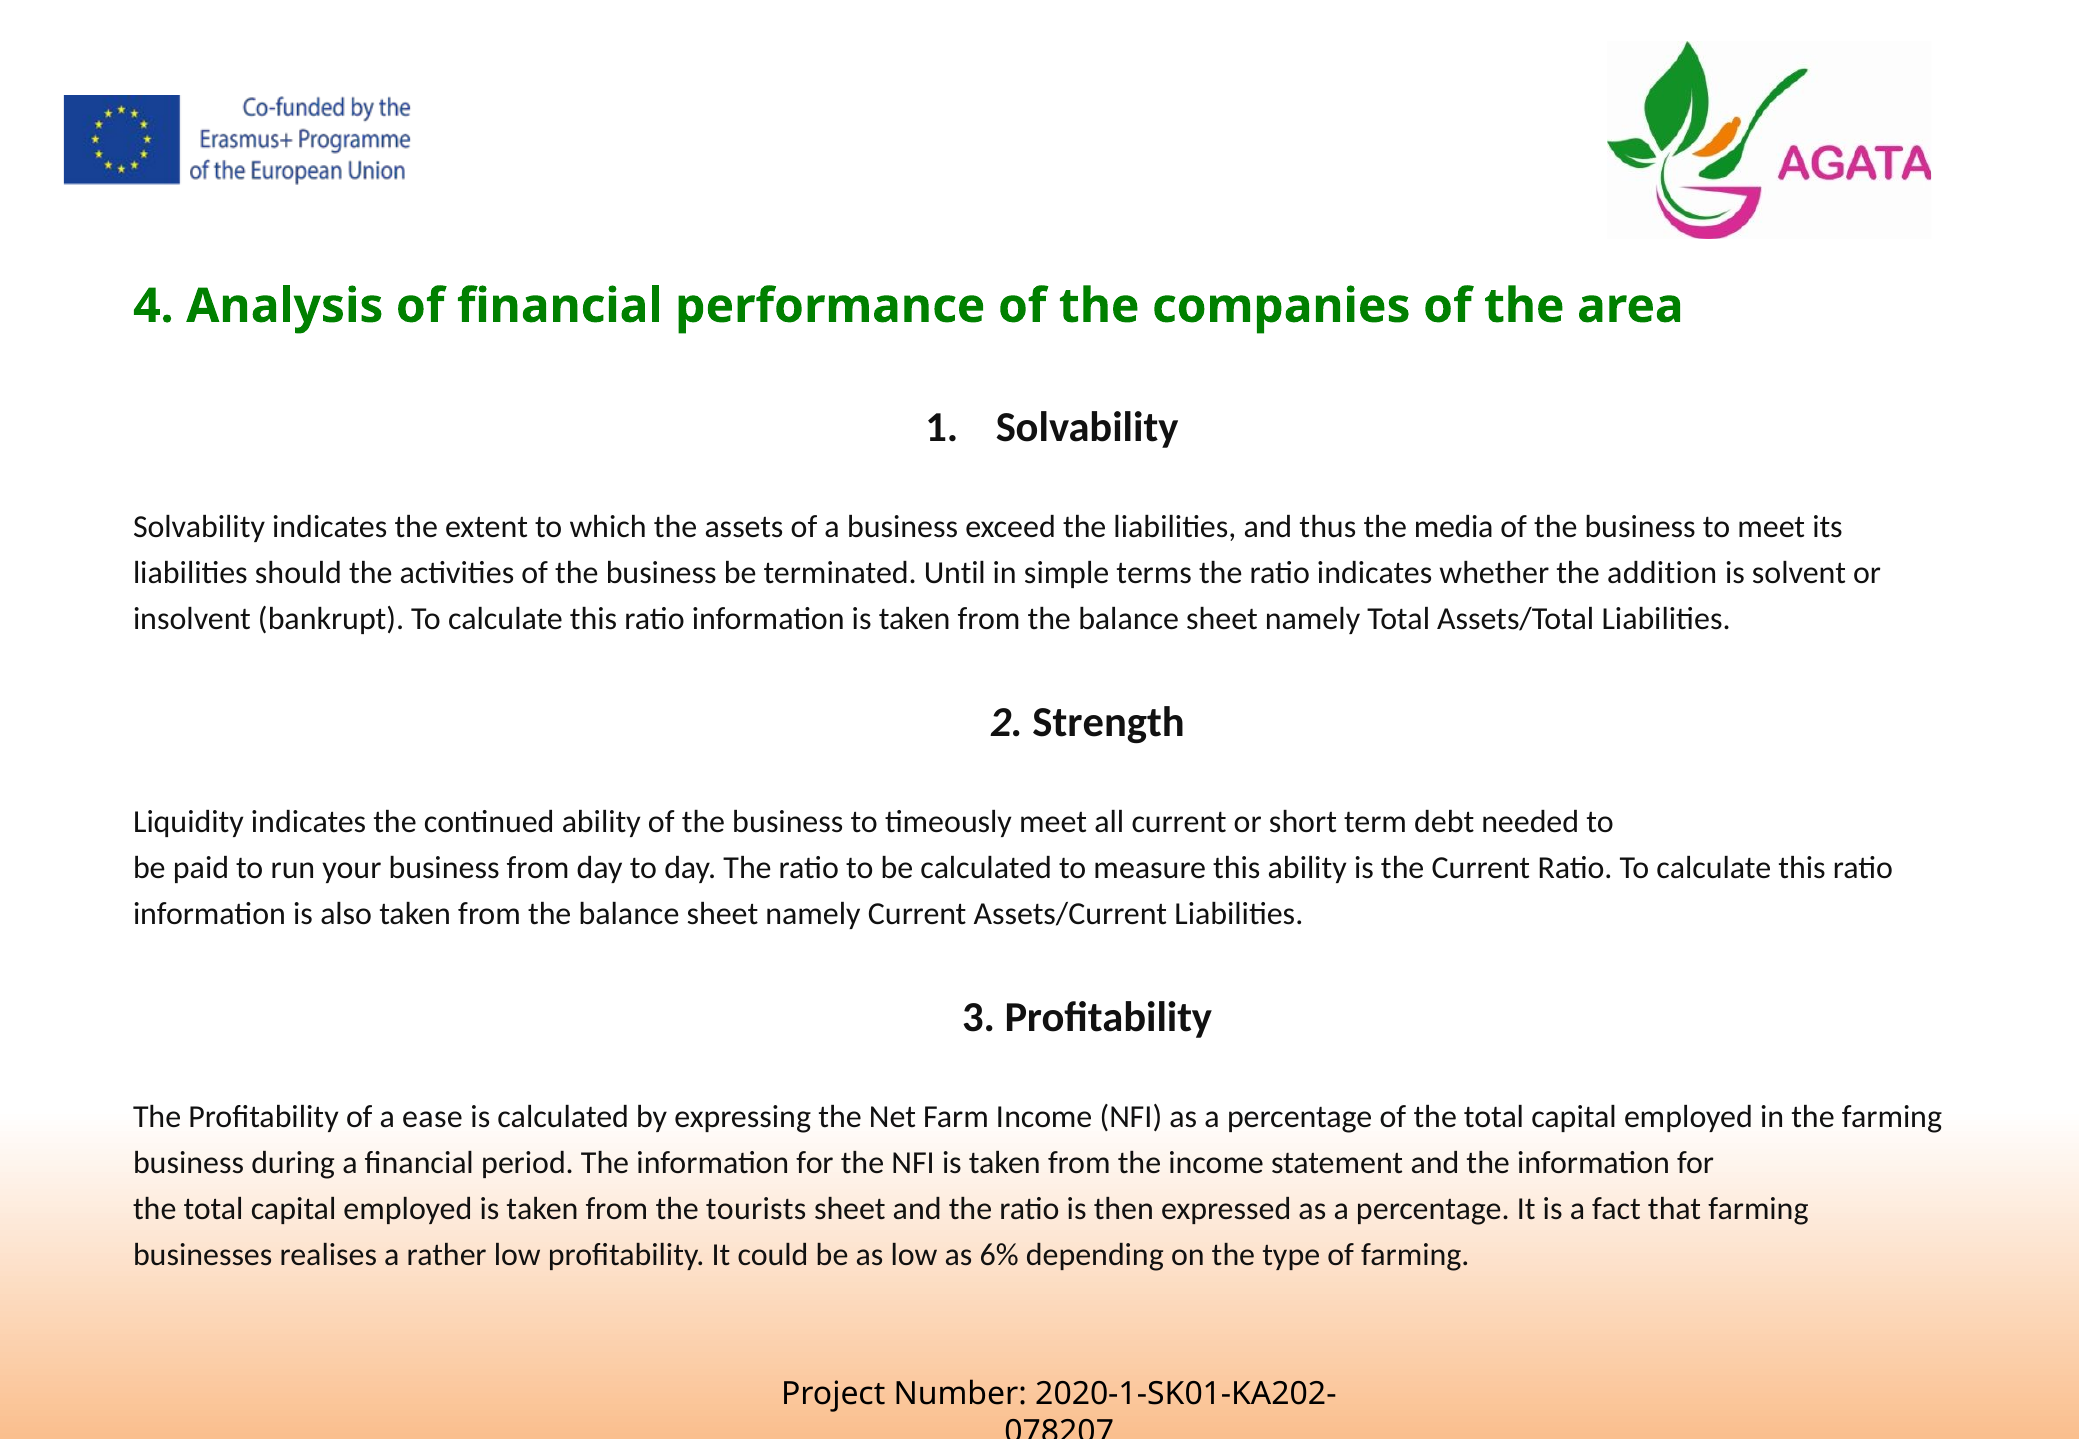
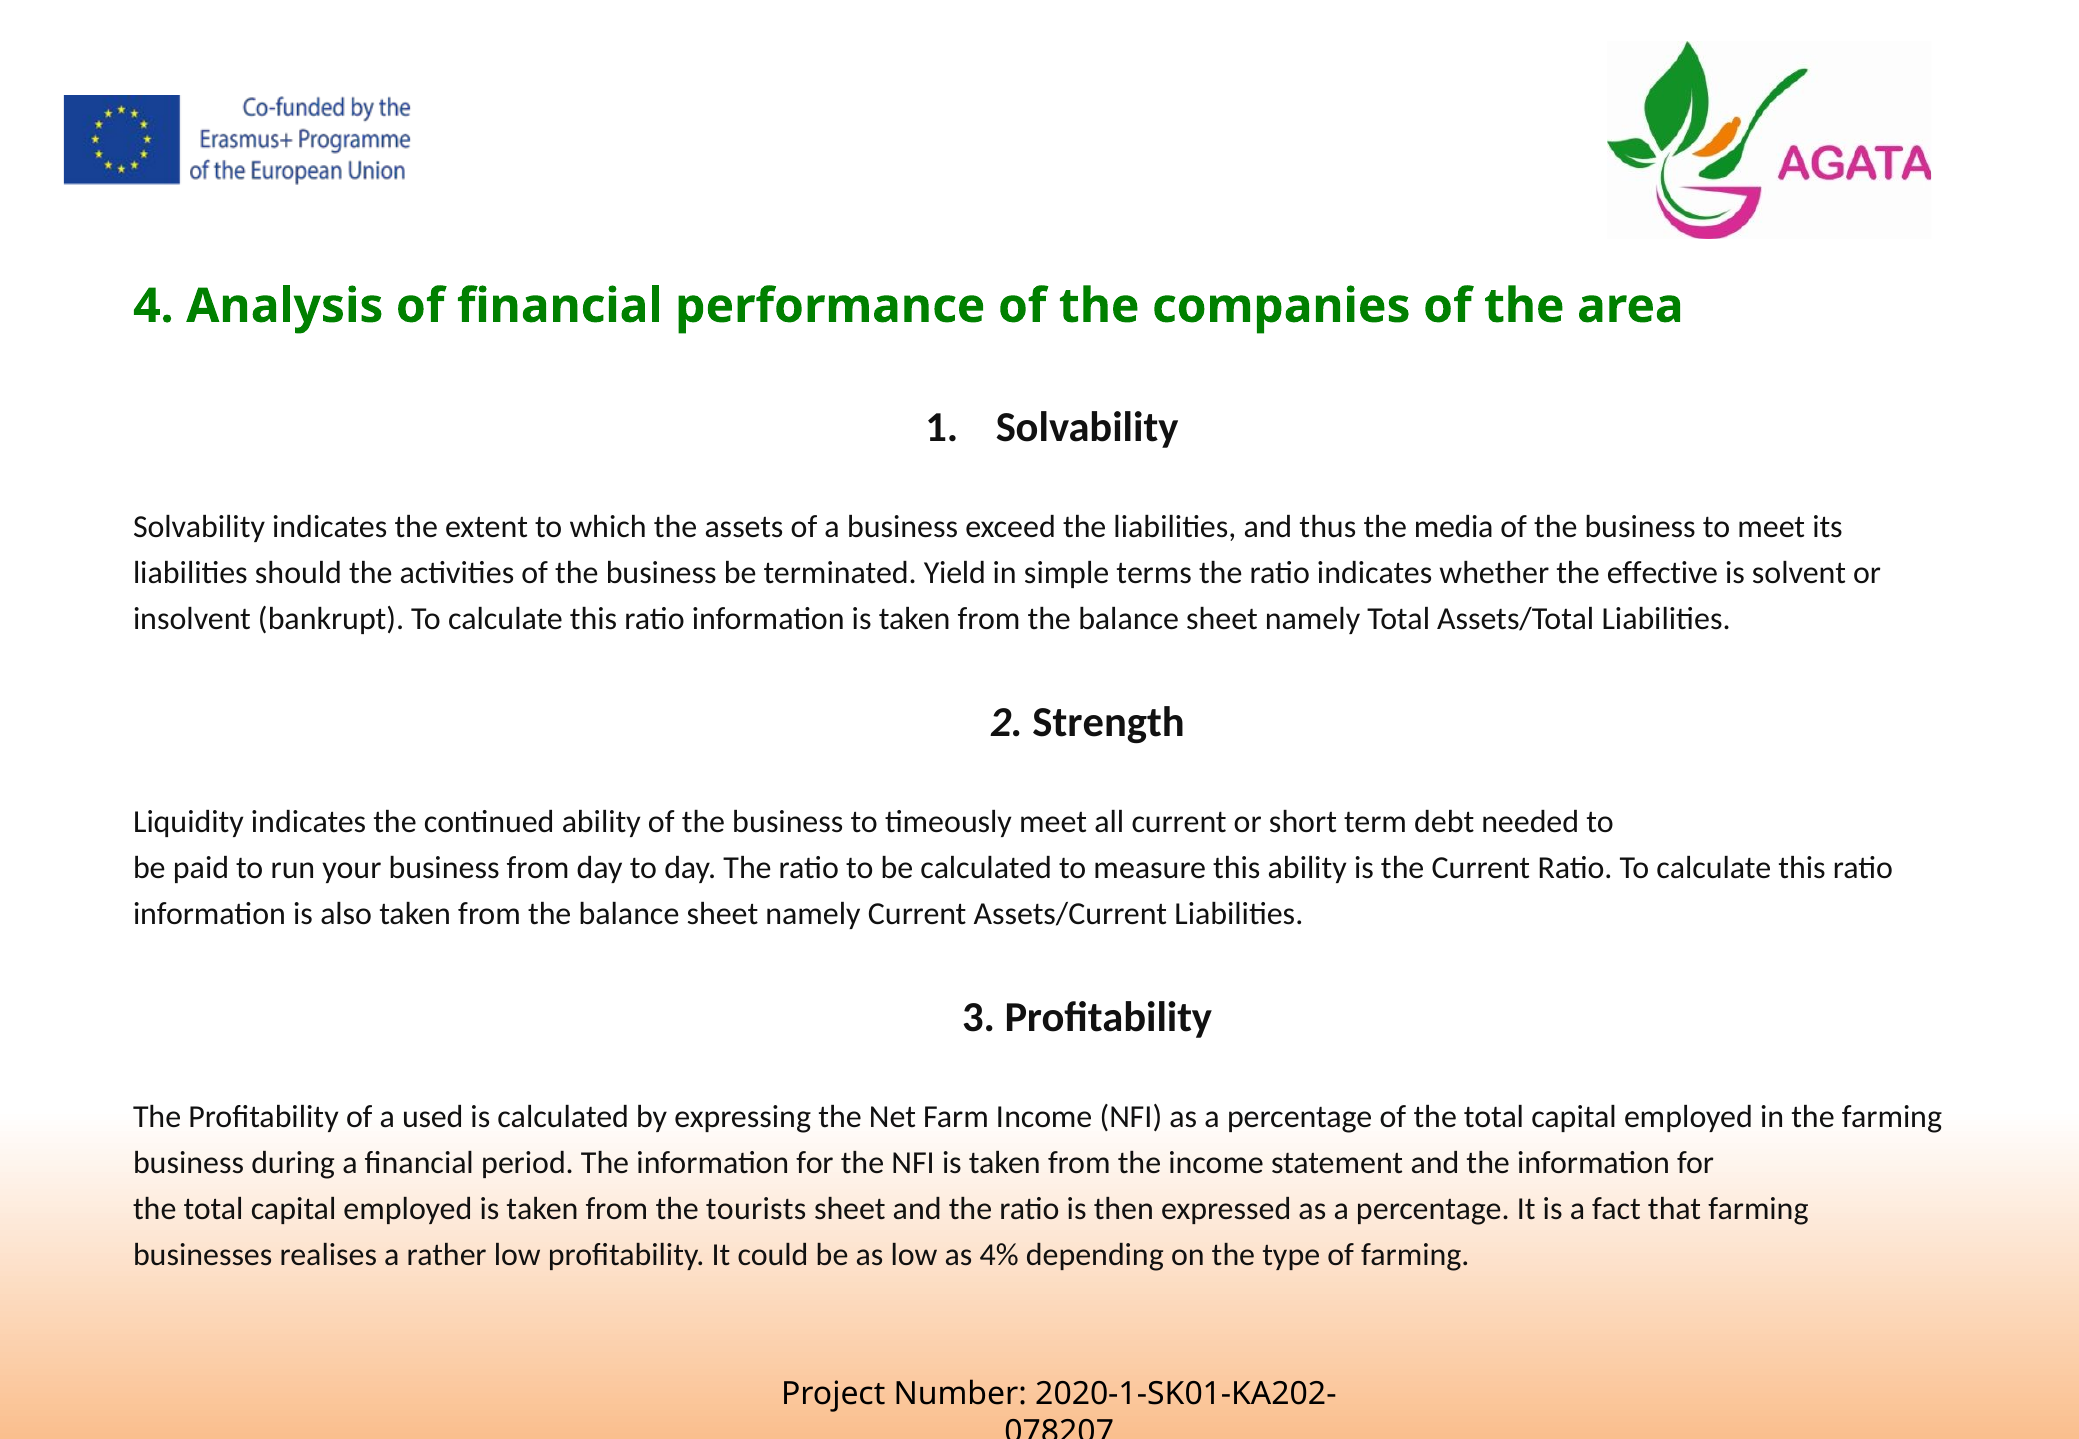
Until: Until -> Yield
addition: addition -> effective
ease: ease -> used
6%: 6% -> 4%
